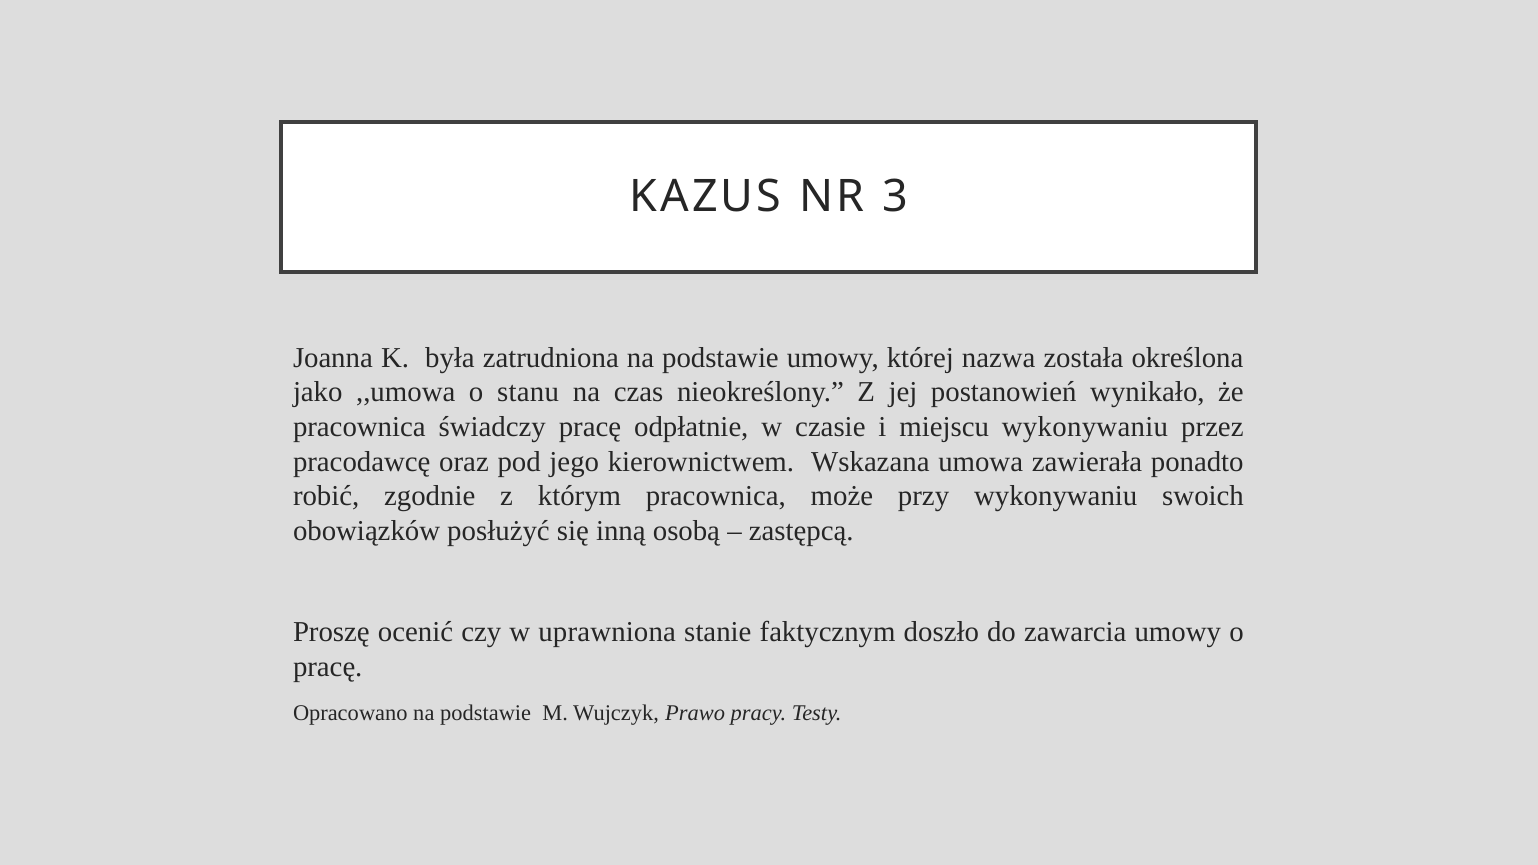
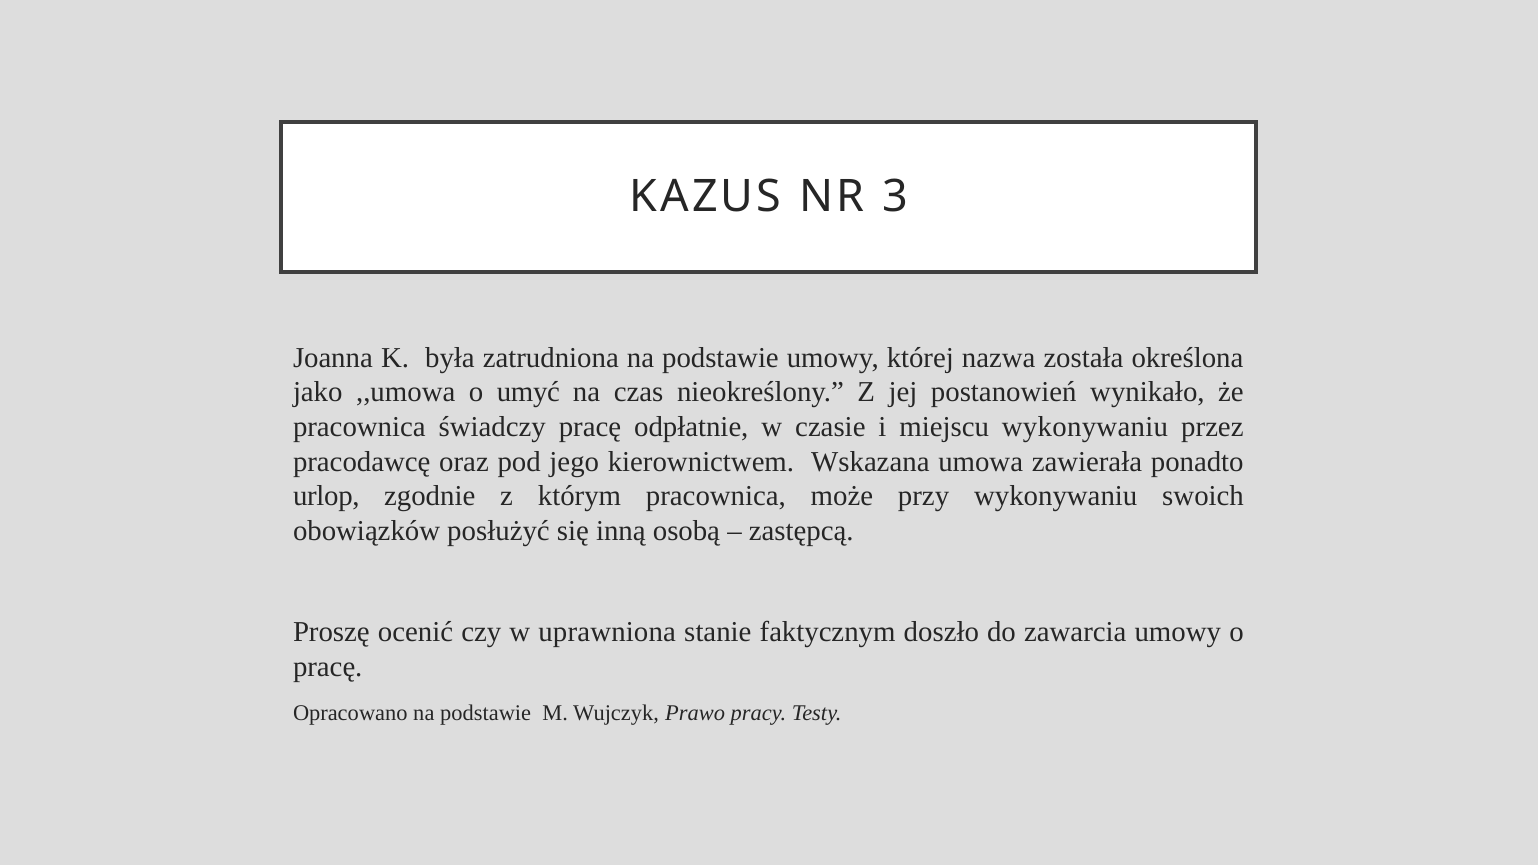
stanu: stanu -> umyć
robić: robić -> urlop
